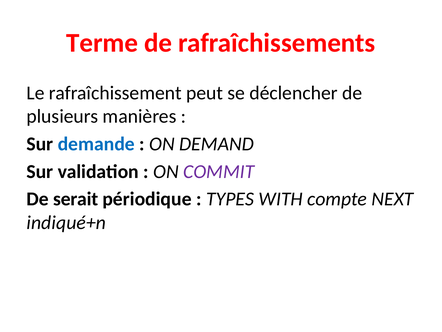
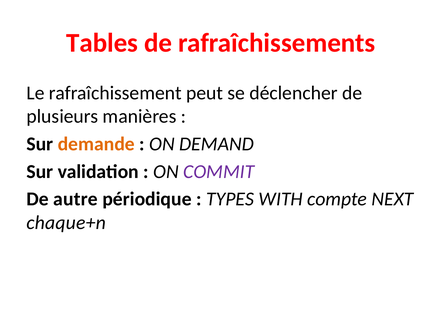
Terme: Terme -> Tables
demande colour: blue -> orange
serait: serait -> autre
indiqué+n: indiqué+n -> chaque+n
